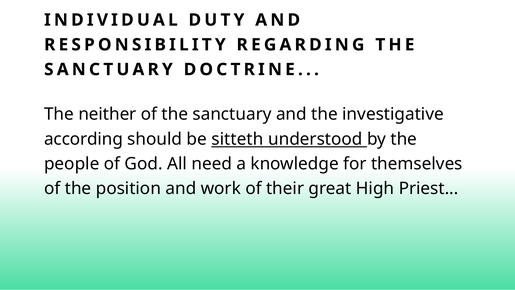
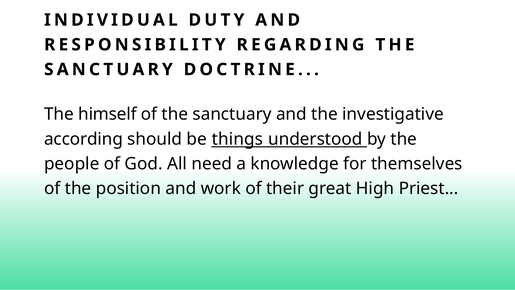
neither: neither -> himself
sitteth: sitteth -> things
